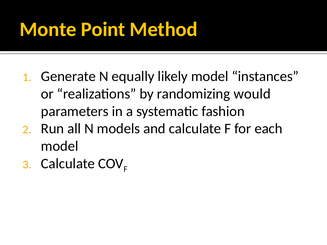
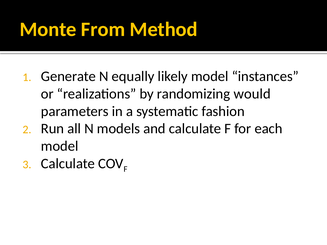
Point: Point -> From
